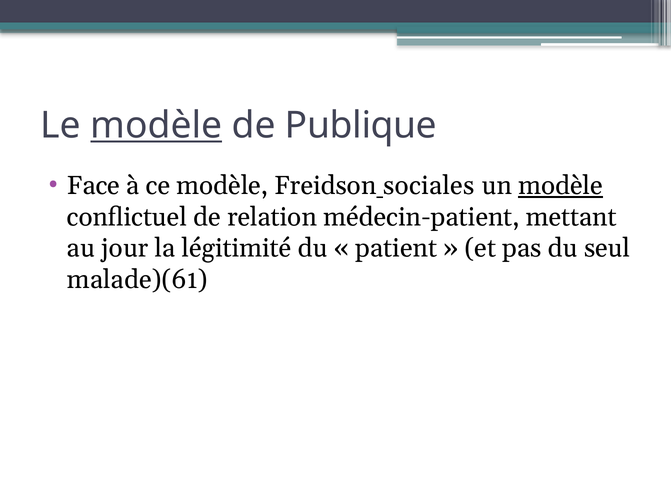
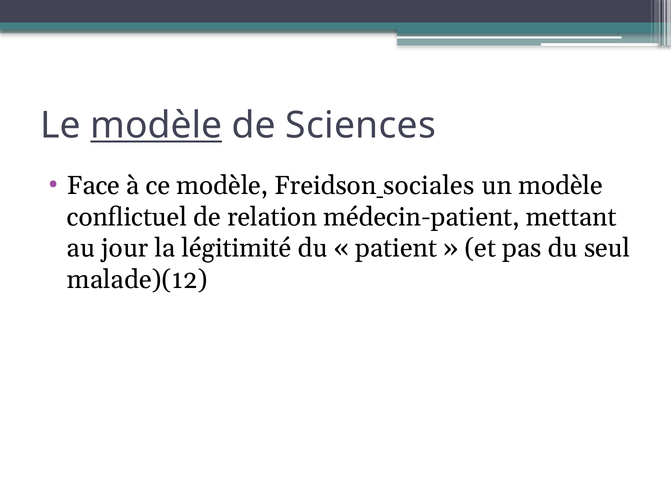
Publique: Publique -> Sciences
modèle at (561, 186) underline: present -> none
malade)(61: malade)(61 -> malade)(12
